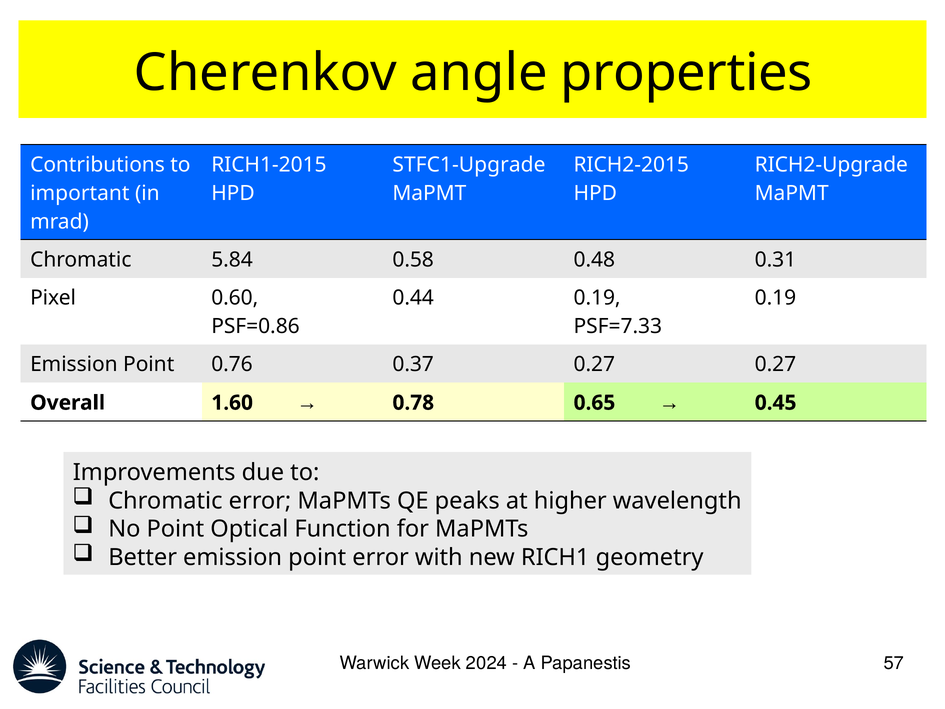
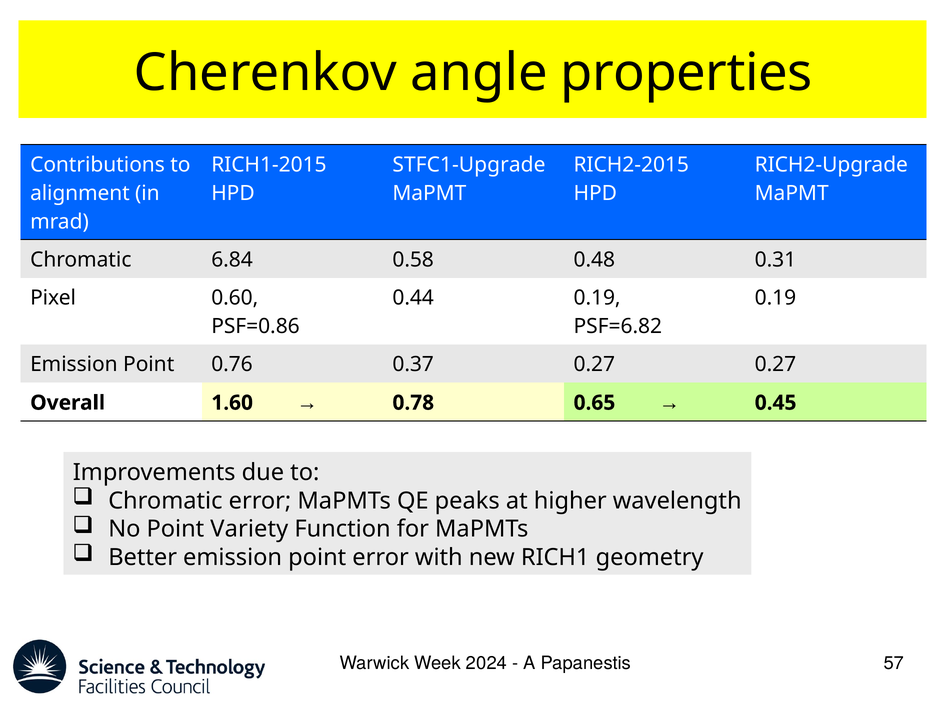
important: important -> alignment
5.84: 5.84 -> 6.84
PSF=7.33: PSF=7.33 -> PSF=6.82
Optical: Optical -> Variety
